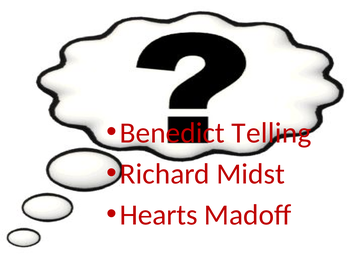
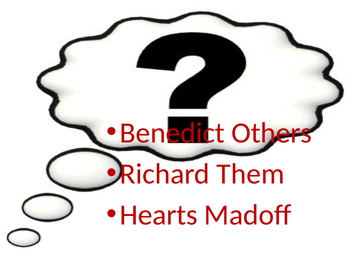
Telling: Telling -> Others
Midst: Midst -> Them
